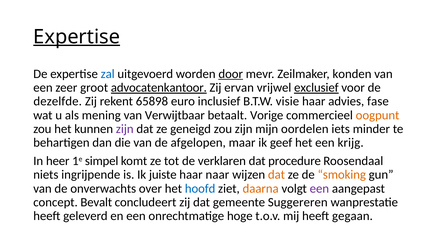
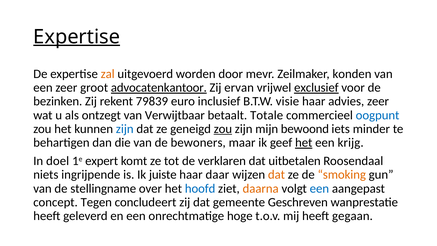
zal colour: blue -> orange
door underline: present -> none
dezelfde: dezelfde -> bezinken
65898: 65898 -> 79839
advies fase: fase -> zeer
mening: mening -> ontzegt
Vorige: Vorige -> Totale
oogpunt colour: orange -> blue
zijn at (125, 129) colour: purple -> blue
zou at (223, 129) underline: none -> present
oordelen: oordelen -> bewoond
afgelopen: afgelopen -> bewoners
het at (304, 143) underline: none -> present
heer: heer -> doel
simpel: simpel -> expert
procedure: procedure -> uitbetalen
naar: naar -> daar
onverwachts: onverwachts -> stellingname
een at (319, 188) colour: purple -> blue
Bevalt: Bevalt -> Tegen
Suggereren: Suggereren -> Geschreven
